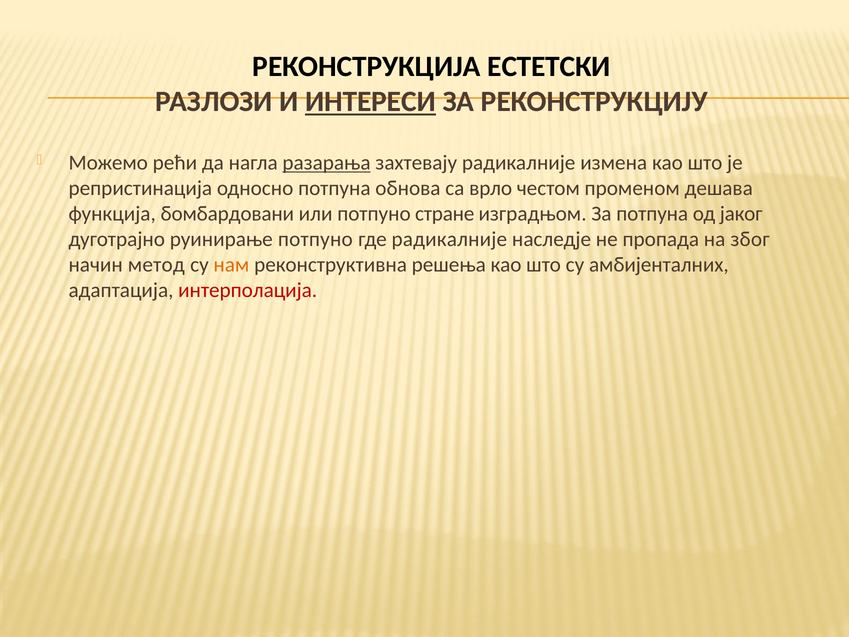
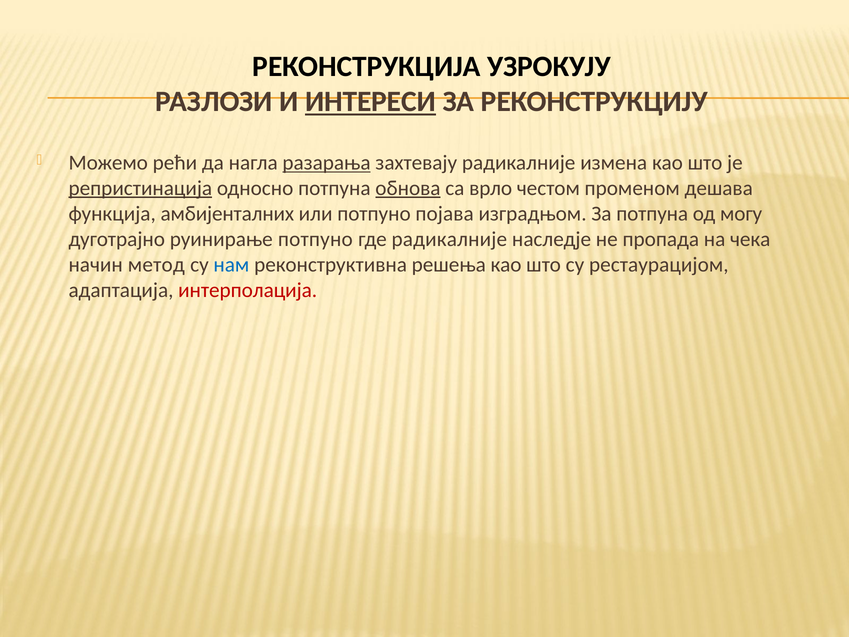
ЕСТЕТСКИ: ЕСТЕТСКИ -> УЗРОКУЈУ
репристинација underline: none -> present
обнова underline: none -> present
бомбардовани: бомбардовани -> амбијенталних
стране: стране -> појава
јаког: јаког -> могу
због: због -> чека
нам colour: orange -> blue
амбијенталних: амбијенталних -> рестаурацијом
